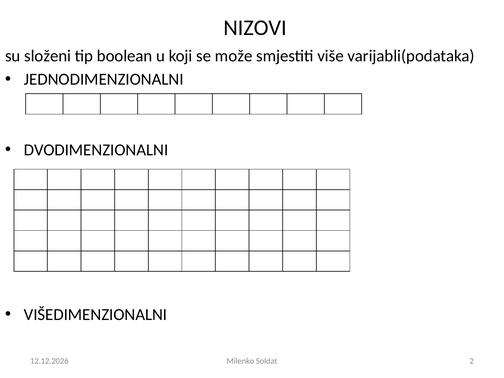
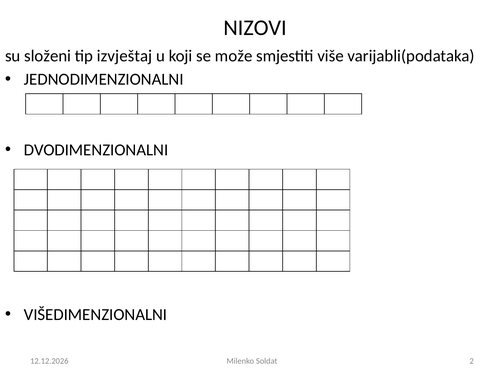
boolean: boolean -> izvještaj
